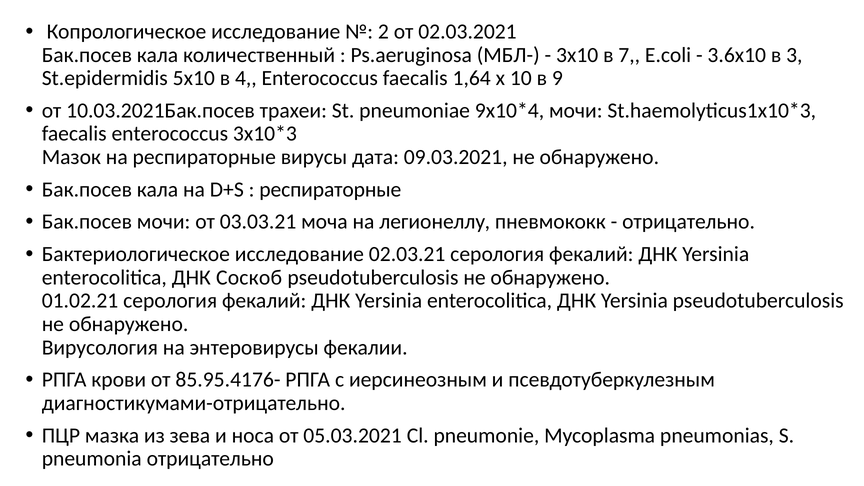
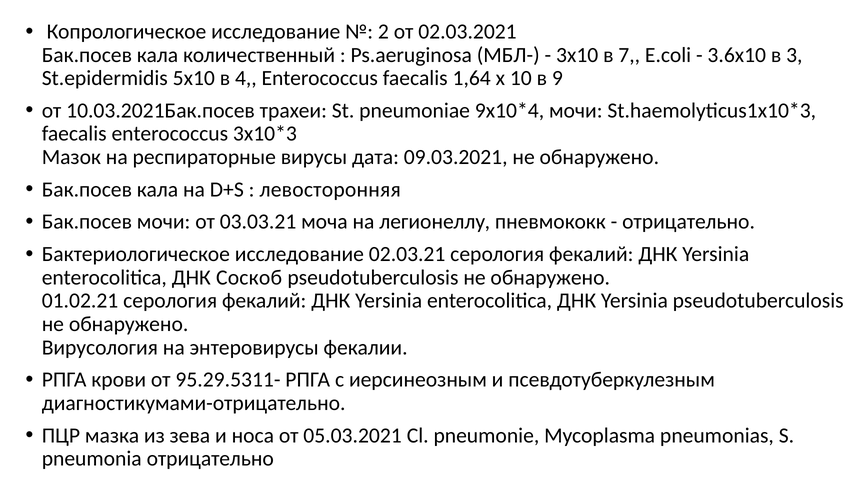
респираторные at (330, 189): респираторные -> левосторонняя
85.95.4176-: 85.95.4176- -> 95.29.5311-
